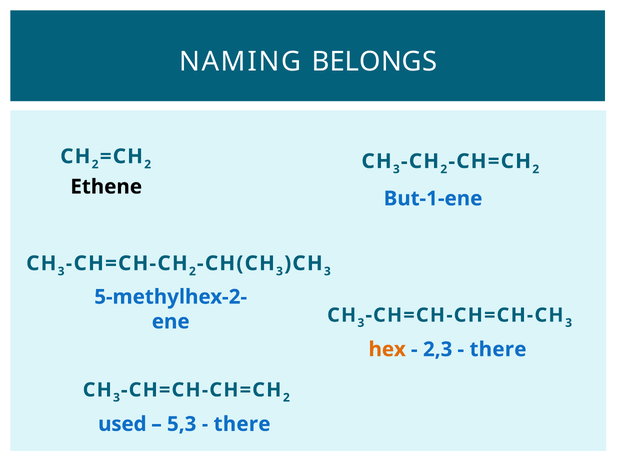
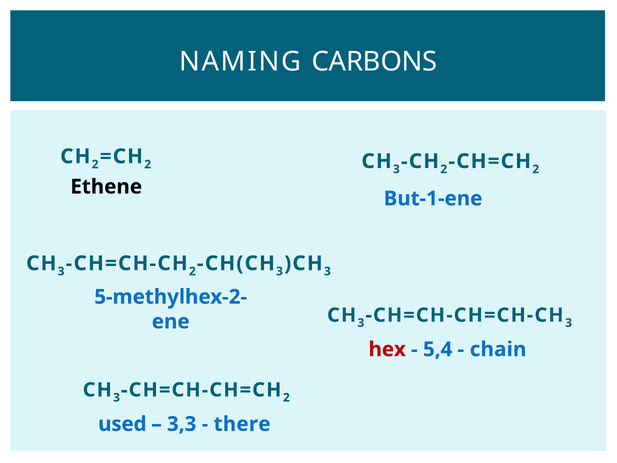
BELONGS: BELONGS -> CARBONS
hex colour: orange -> red
2,3: 2,3 -> 5,4
there at (498, 349): there -> chain
5,3: 5,3 -> 3,3
